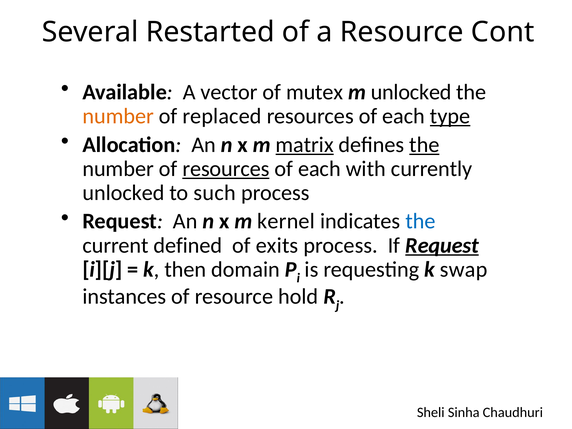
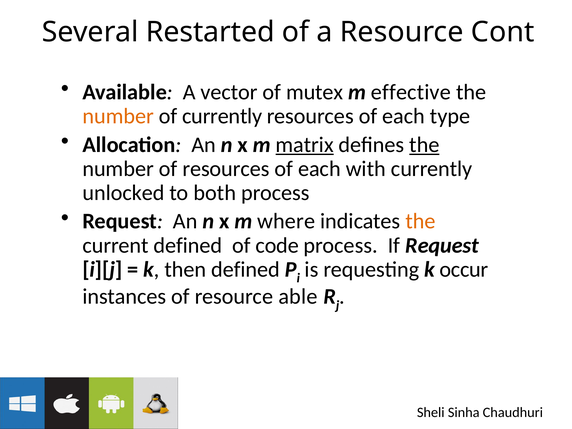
m unlocked: unlocked -> effective
of replaced: replaced -> currently
type underline: present -> none
resources at (226, 169) underline: present -> none
such: such -> both
kernel: kernel -> where
the at (420, 221) colour: blue -> orange
exits: exits -> code
Request at (442, 245) underline: present -> none
then domain: domain -> defined
swap: swap -> occur
hold: hold -> able
